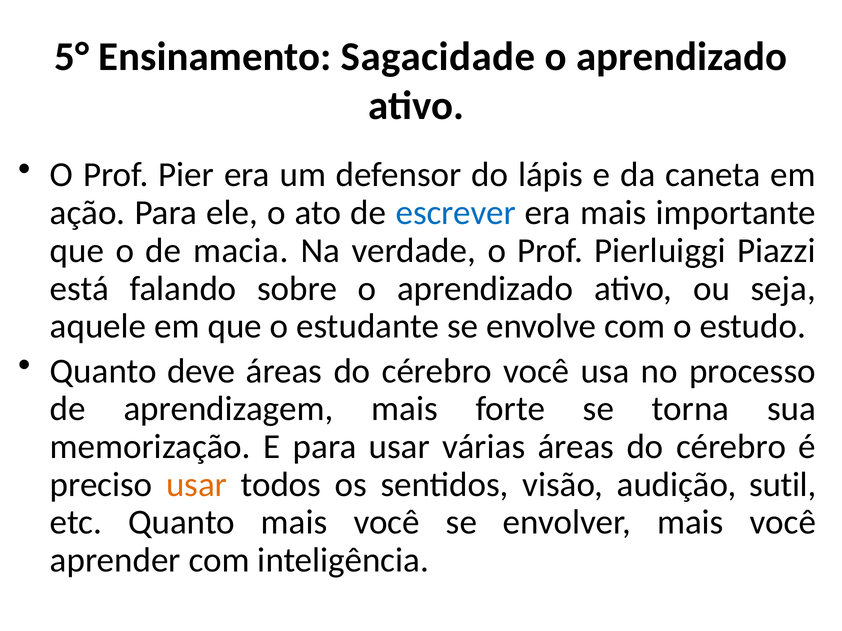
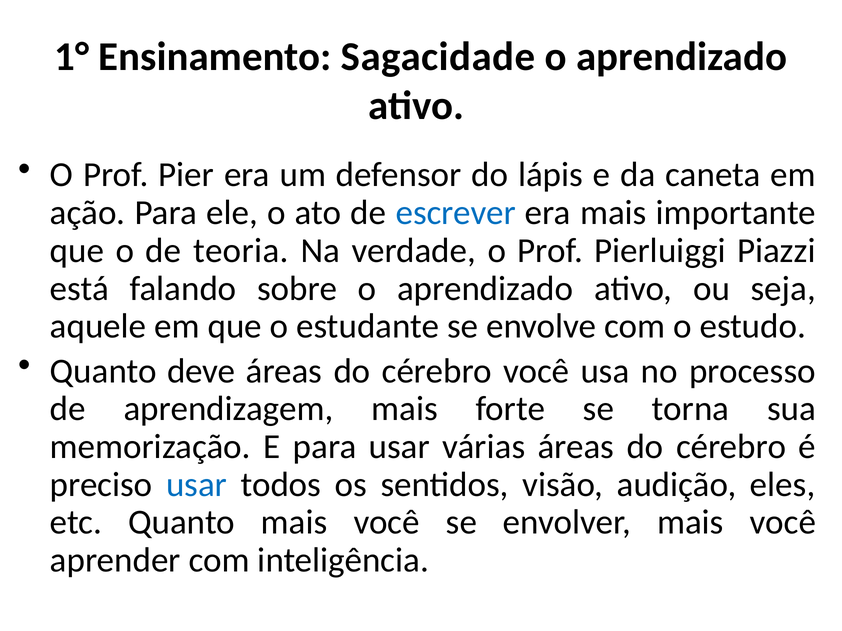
5°: 5° -> 1°
macia: macia -> teoria
usar at (197, 485) colour: orange -> blue
sutil: sutil -> eles
